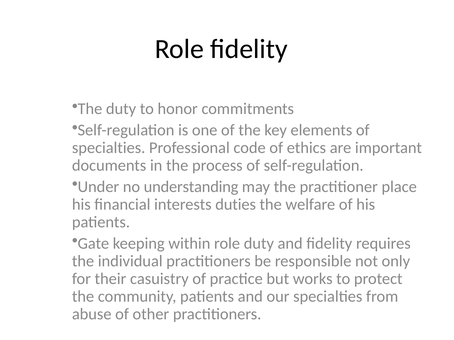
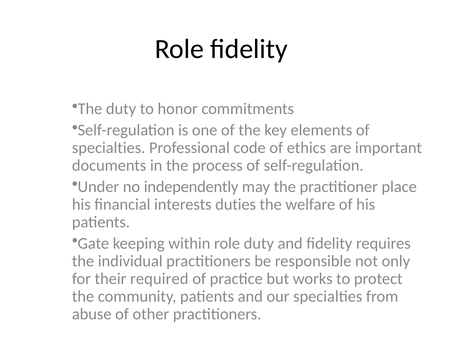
understanding: understanding -> independently
casuistry: casuistry -> required
